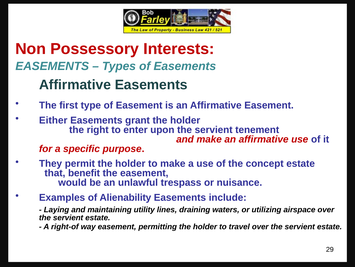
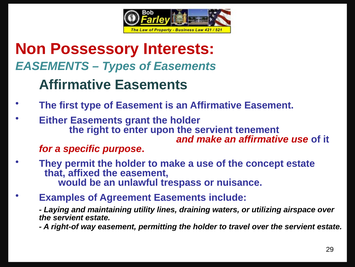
benefit: benefit -> affixed
Alienability: Alienability -> Agreement
